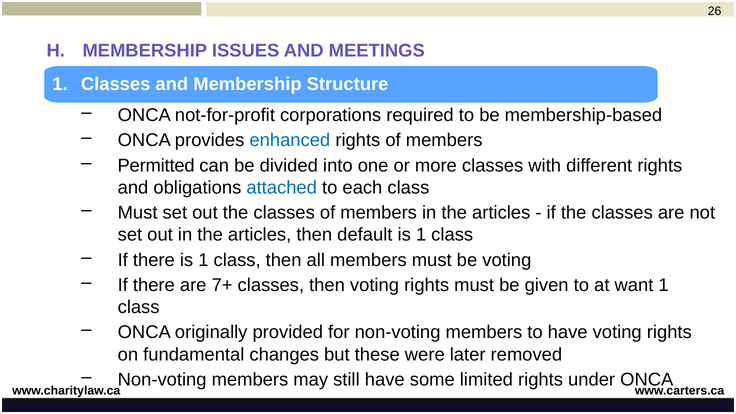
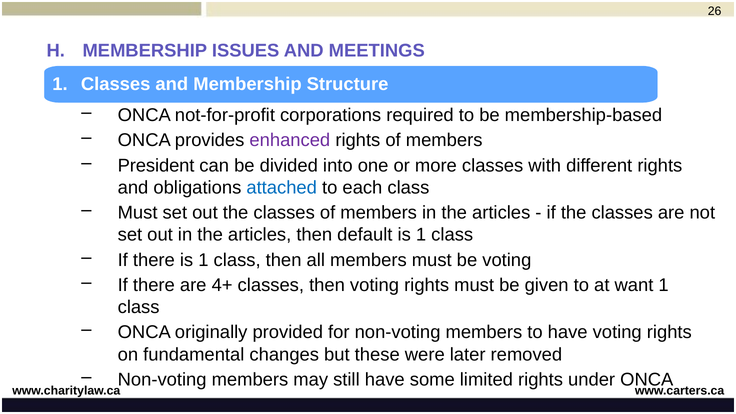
enhanced colour: blue -> purple
Permitted: Permitted -> President
7+: 7+ -> 4+
